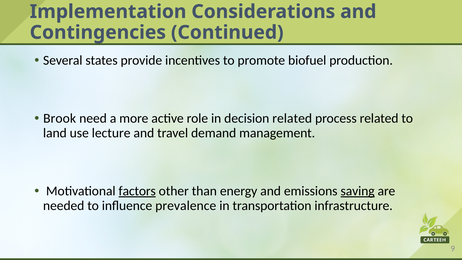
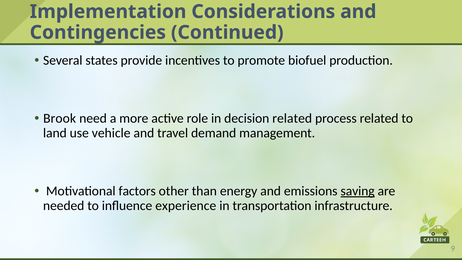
lecture: lecture -> vehicle
factors underline: present -> none
prevalence: prevalence -> experience
